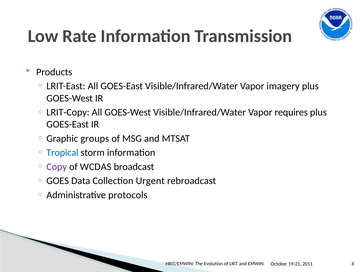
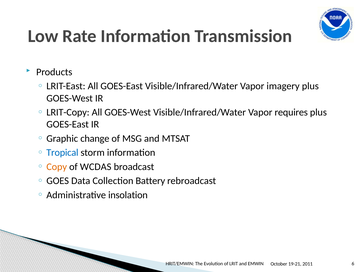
groups: groups -> change
Copy colour: purple -> orange
Urgent: Urgent -> Battery
protocols: protocols -> insolation
